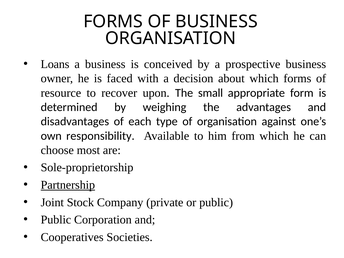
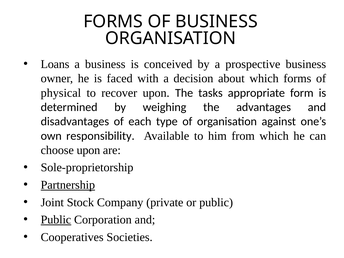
resource: resource -> physical
small: small -> tasks
choose most: most -> upon
Public at (56, 220) underline: none -> present
